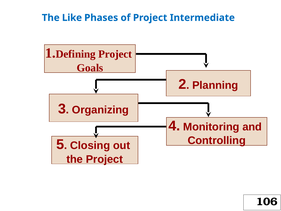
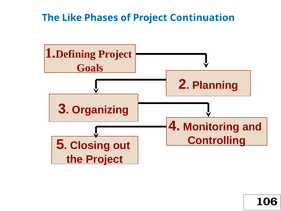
Intermediate: Intermediate -> Continuation
